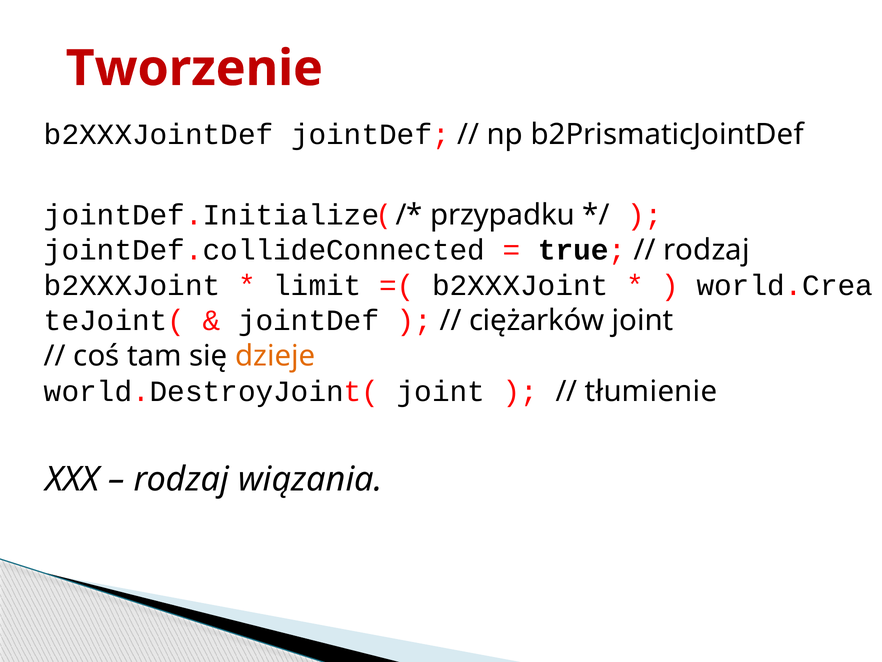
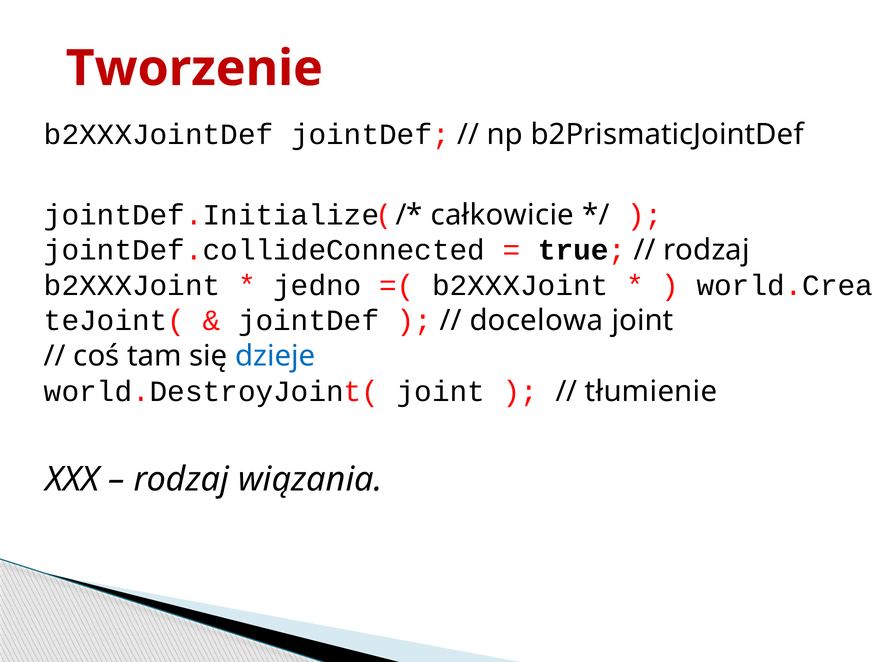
przypadku: przypadku -> całkowicie
limit: limit -> jedno
ciężarków: ciężarków -> docelowa
dzieje colour: orange -> blue
